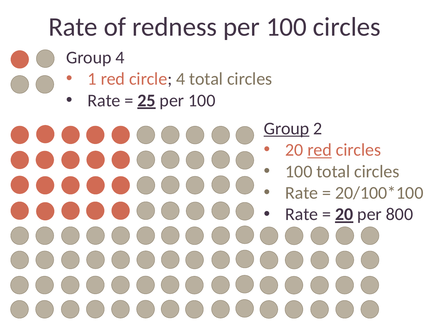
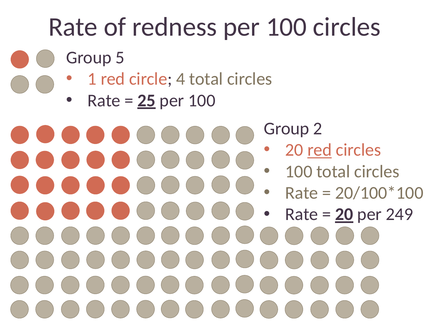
Group 4: 4 -> 5
Group at (287, 129) underline: present -> none
800: 800 -> 249
